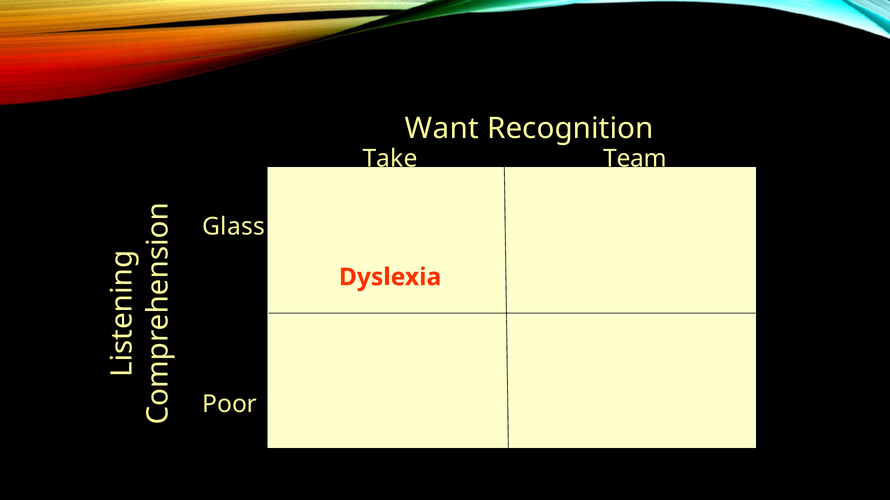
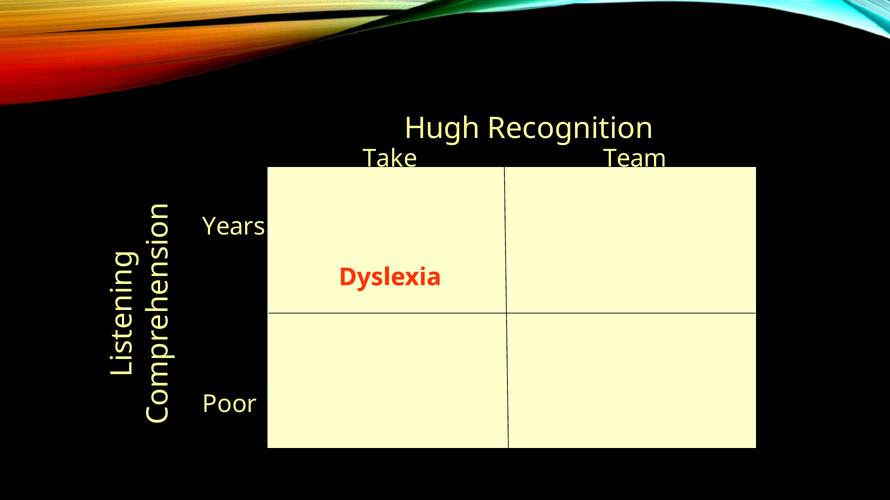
Want: Want -> Hugh
Glass: Glass -> Years
